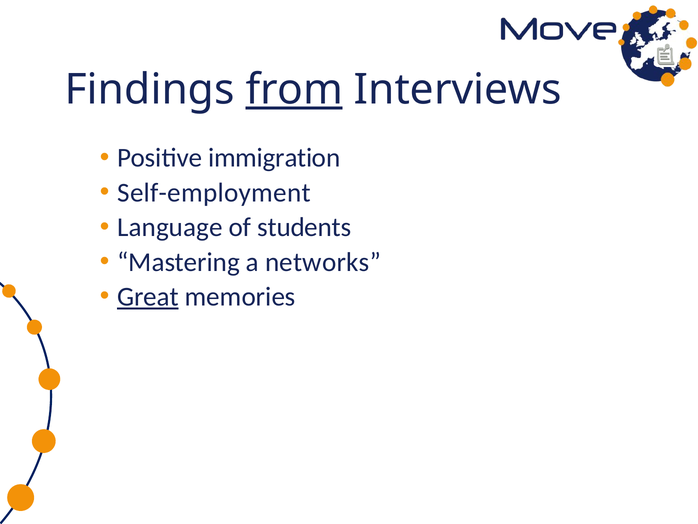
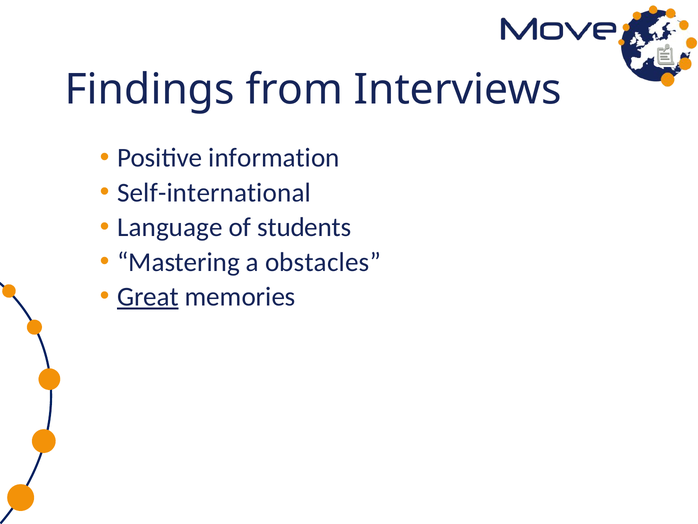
from underline: present -> none
immigration: immigration -> information
Self-employment: Self-employment -> Self-international
networks: networks -> obstacles
